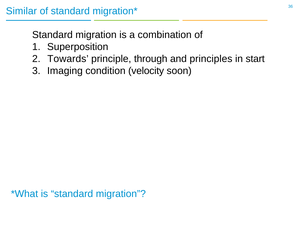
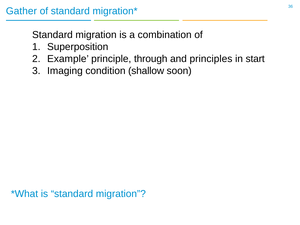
Similar: Similar -> Gather
Towards: Towards -> Example
velocity: velocity -> shallow
